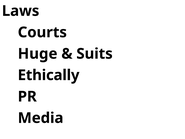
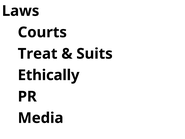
Huge: Huge -> Treat
